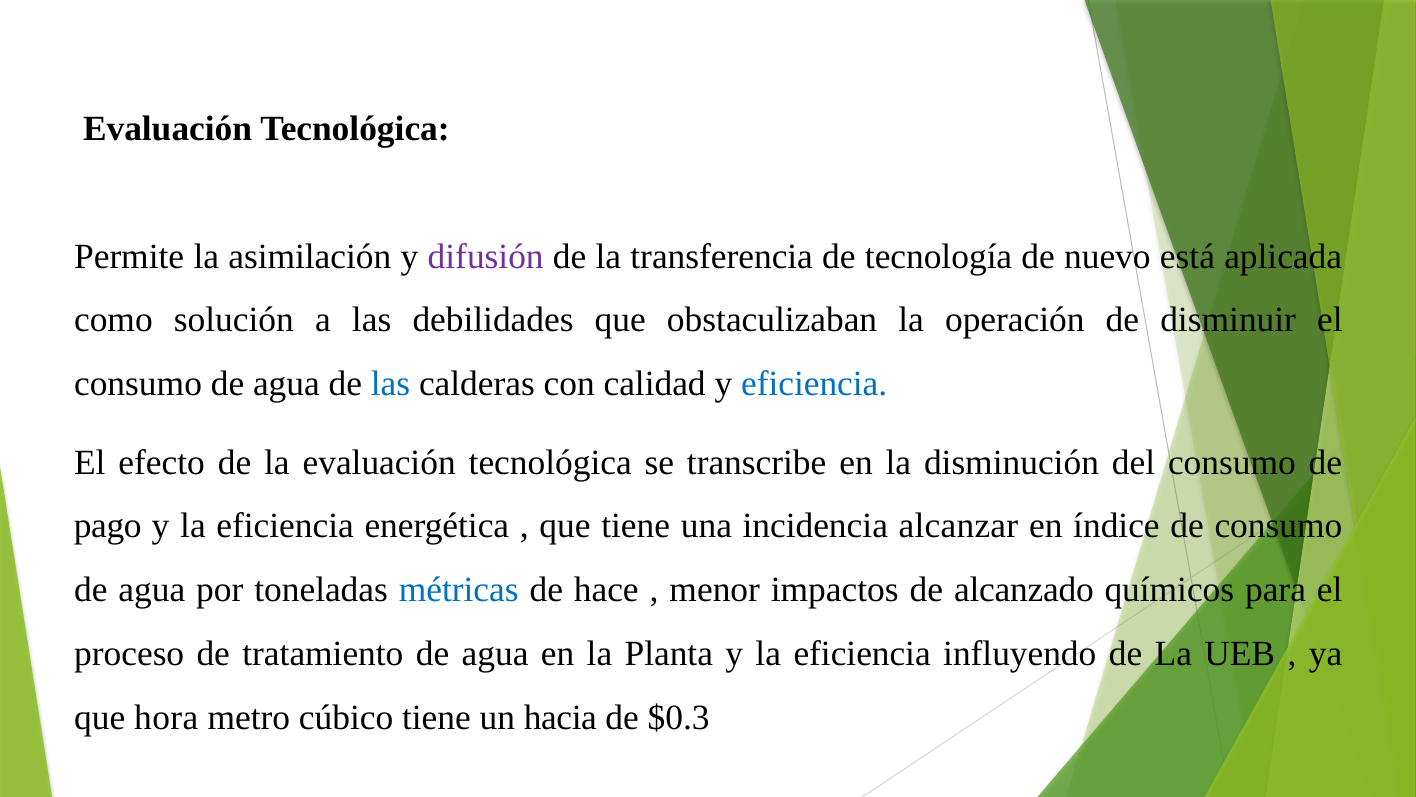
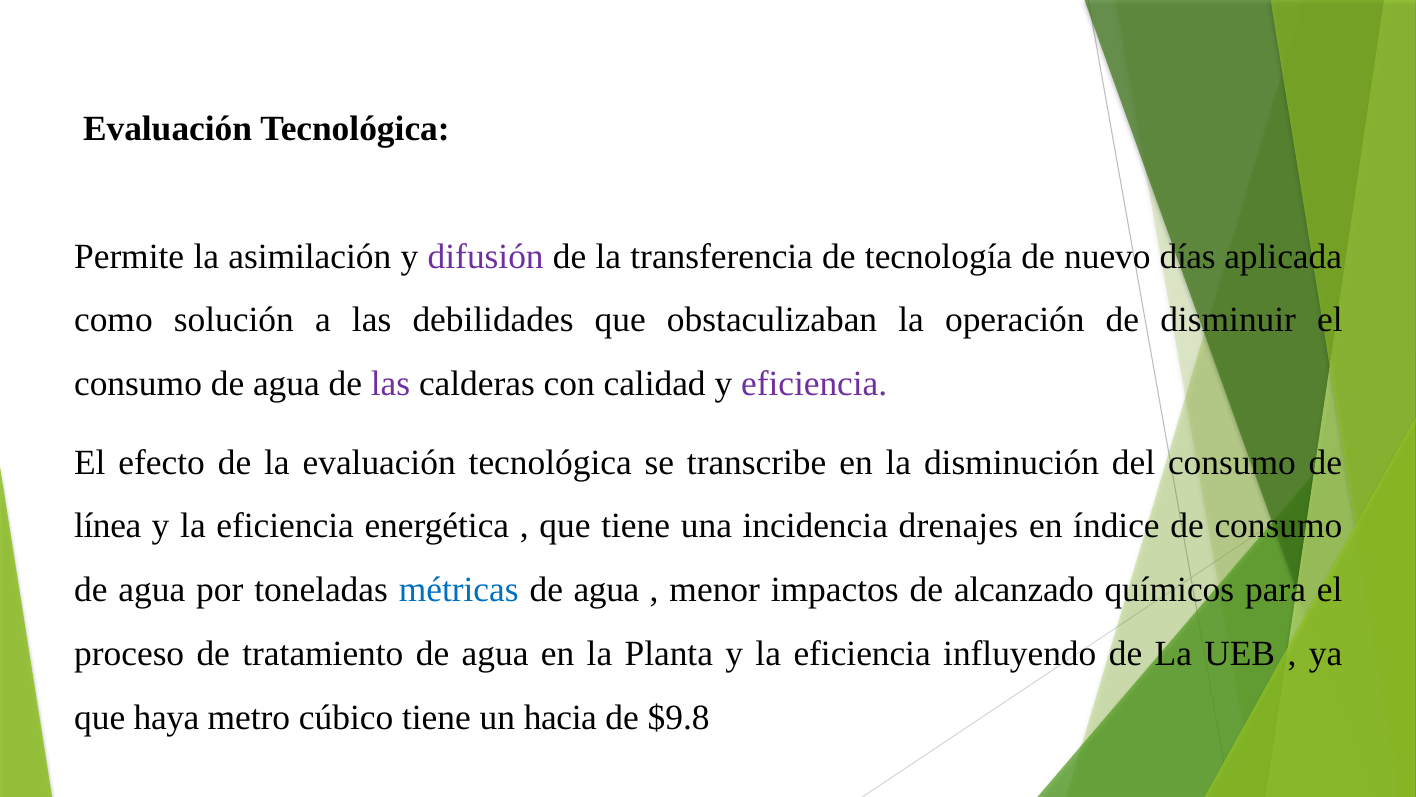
está: está -> días
las at (391, 384) colour: blue -> purple
eficiencia at (814, 384) colour: blue -> purple
pago: pago -> línea
alcanzar: alcanzar -> drenajes
hace at (606, 590): hace -> agua
hora: hora -> haya
$0.3: $0.3 -> $9.8
